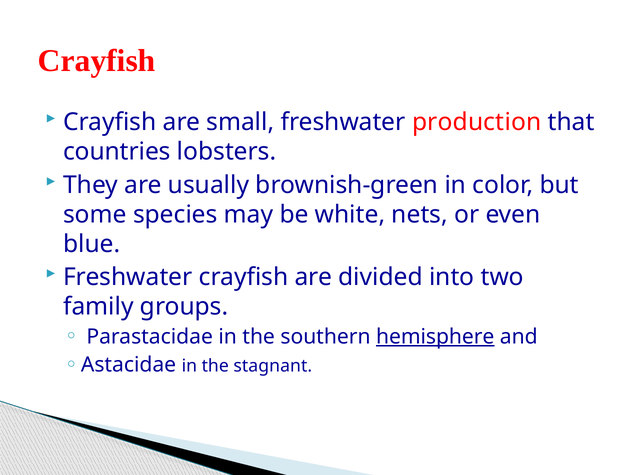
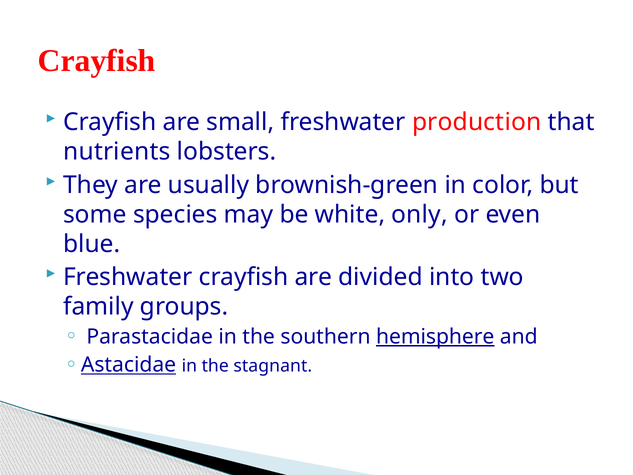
countries: countries -> nutrients
nets: nets -> only
Astacidae underline: none -> present
